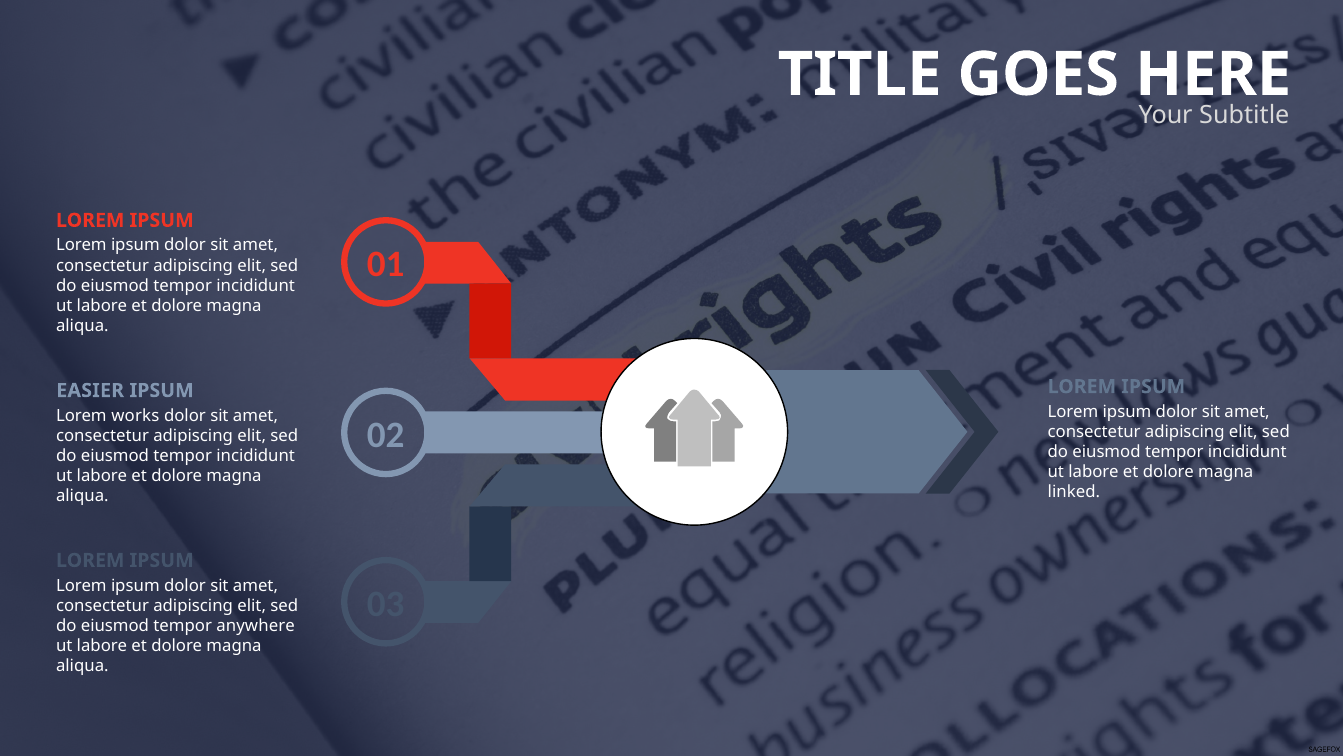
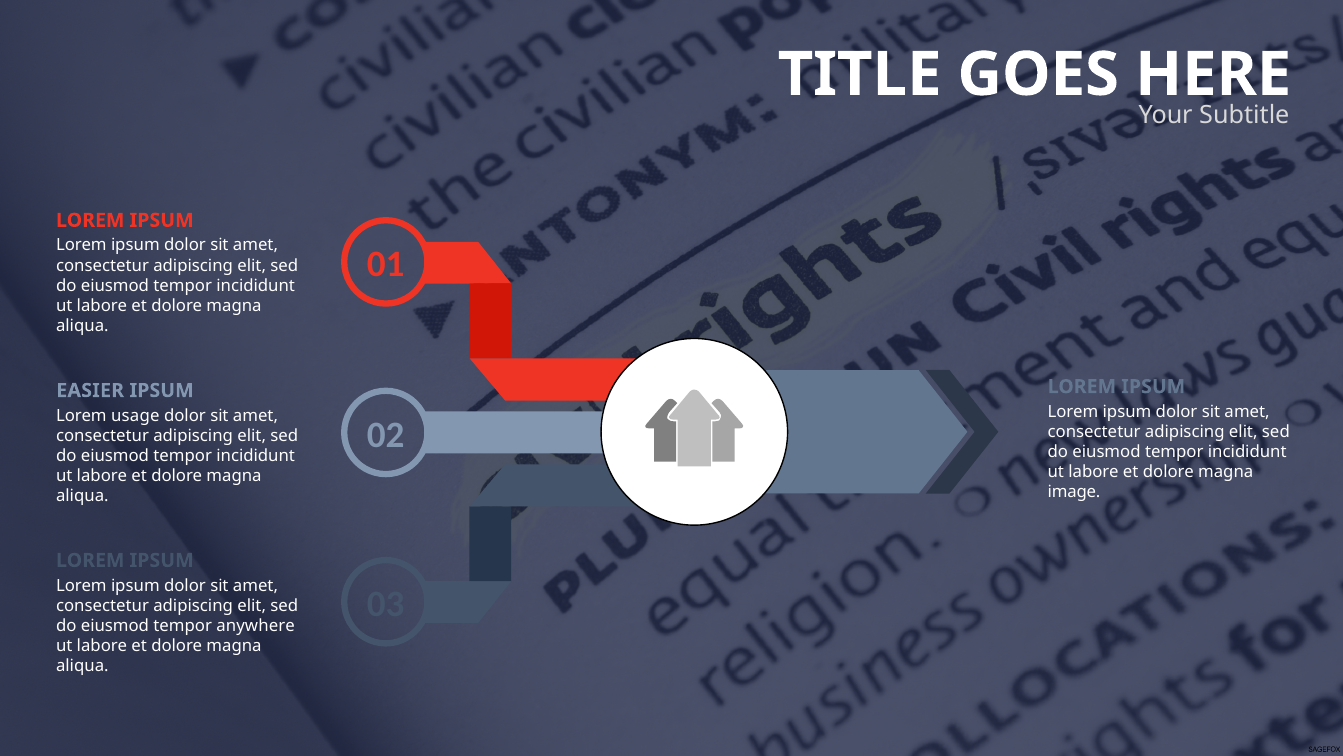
works: works -> usage
linked: linked -> image
